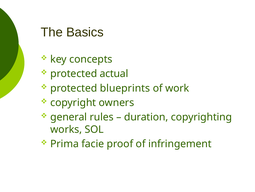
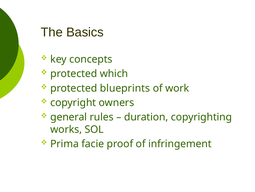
actual: actual -> which
